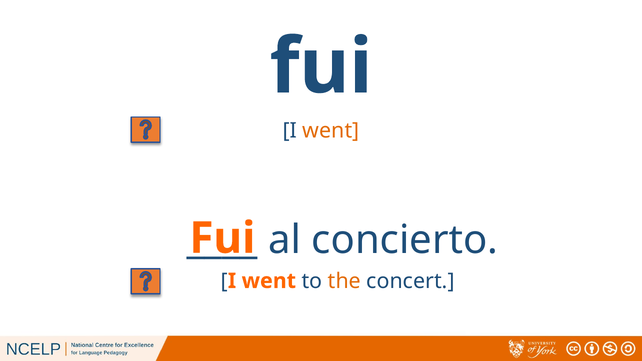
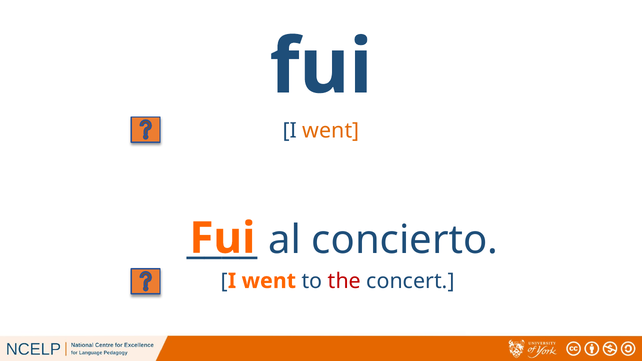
the colour: orange -> red
